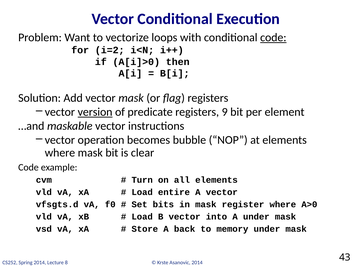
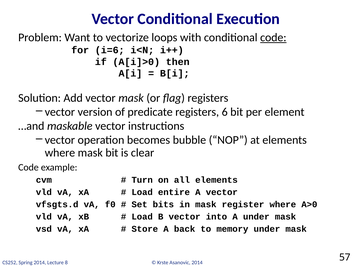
i=2: i=2 -> i=6
version underline: present -> none
9: 9 -> 6
43: 43 -> 57
